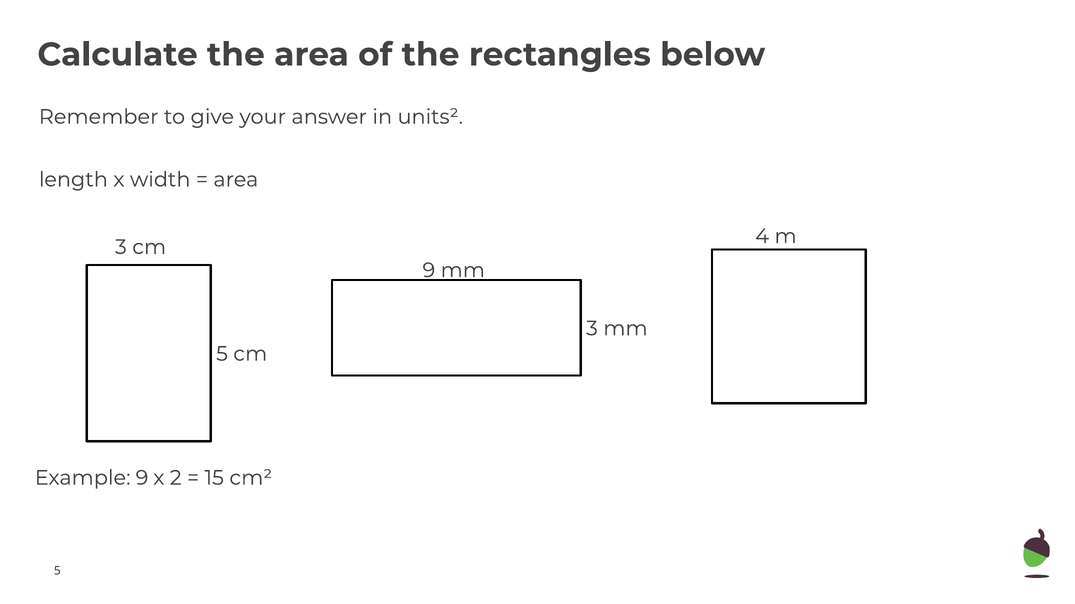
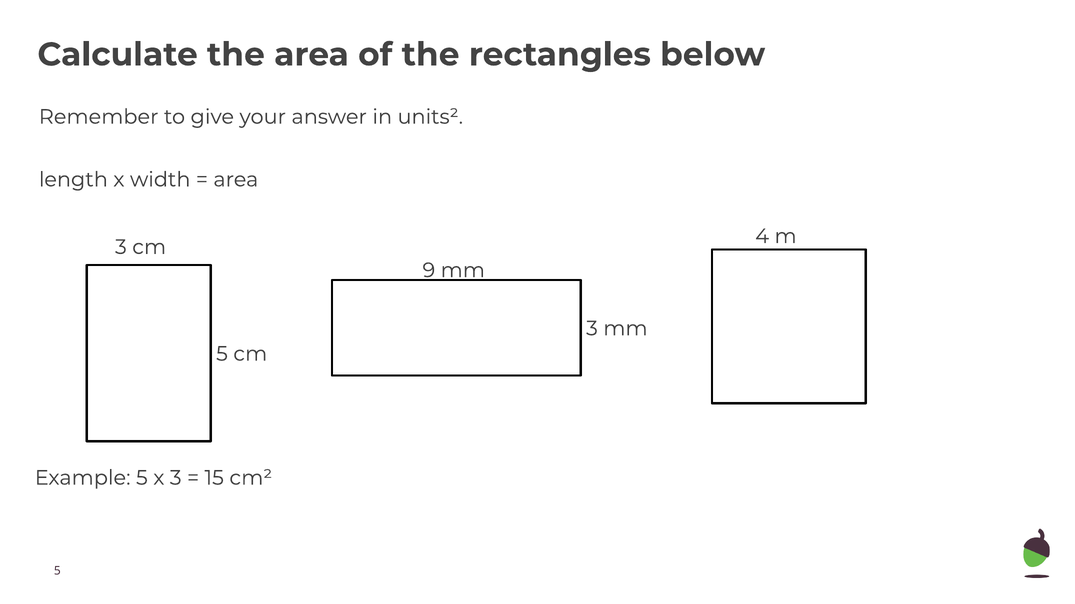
Example 9: 9 -> 5
x 2: 2 -> 3
